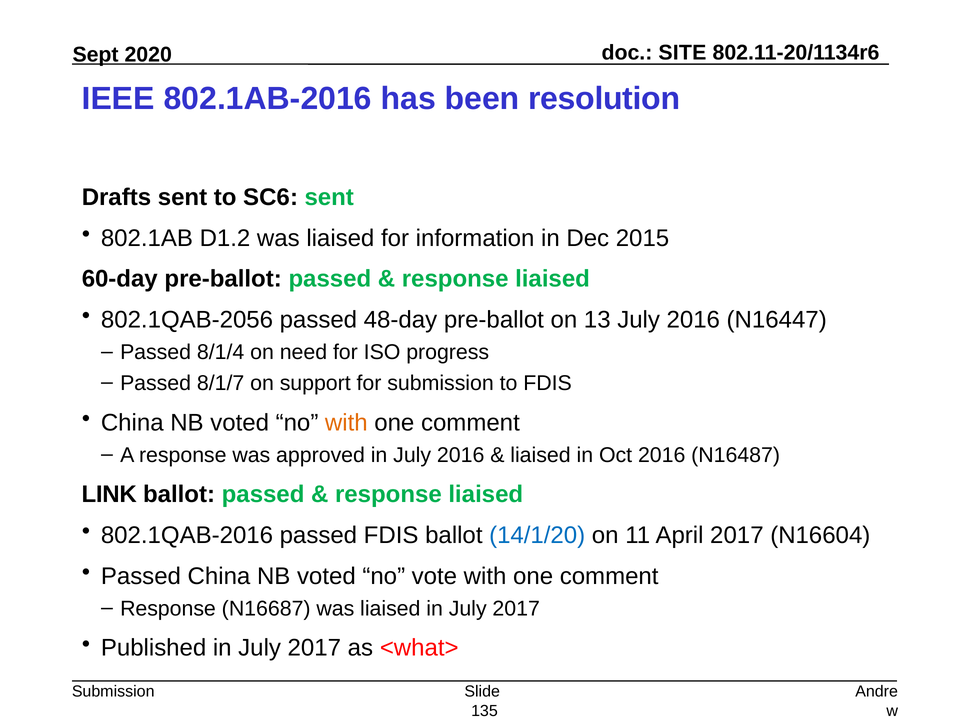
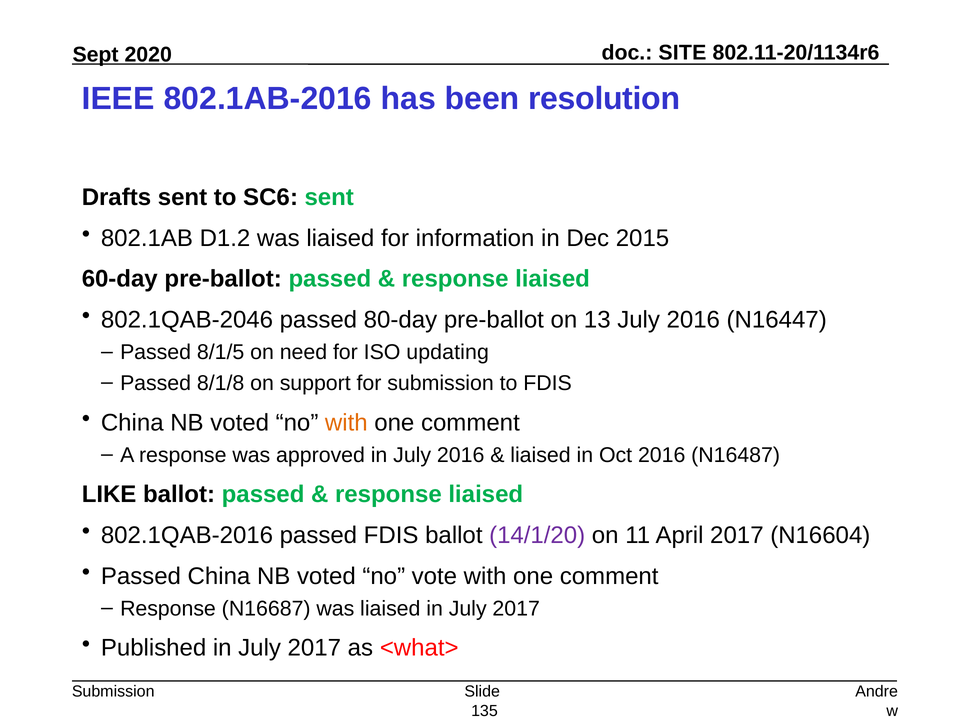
802.1QAB-2056: 802.1QAB-2056 -> 802.1QAB-2046
48-day: 48-day -> 80-day
8/1/4: 8/1/4 -> 8/1/5
progress: progress -> updating
8/1/7: 8/1/7 -> 8/1/8
LINK: LINK -> LIKE
14/1/20 colour: blue -> purple
